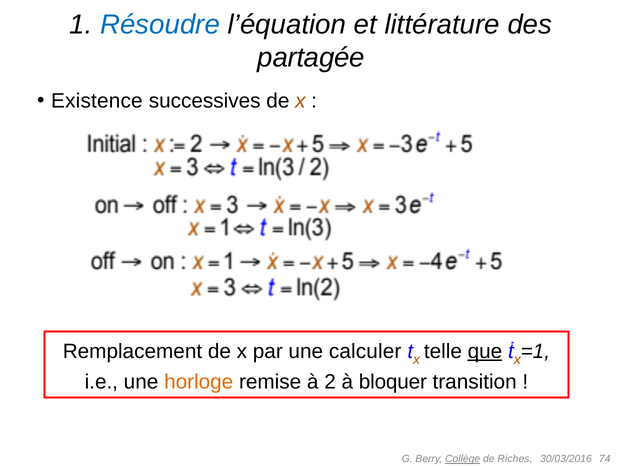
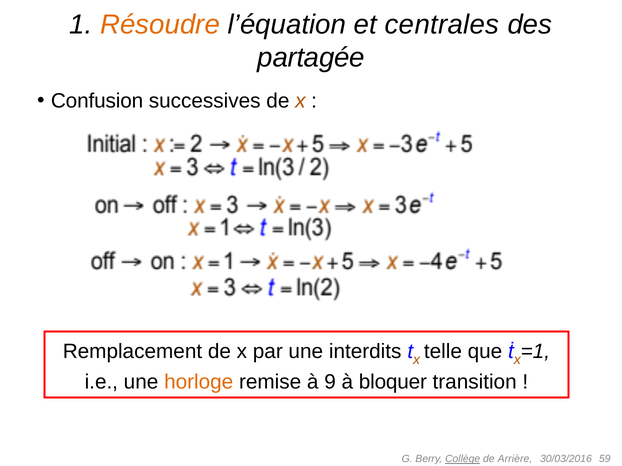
Résoudre colour: blue -> orange
littérature: littérature -> centrales
Existence: Existence -> Confusion
calculer: calculer -> interdits
que underline: present -> none
2: 2 -> 9
Riches: Riches -> Arrière
74: 74 -> 59
